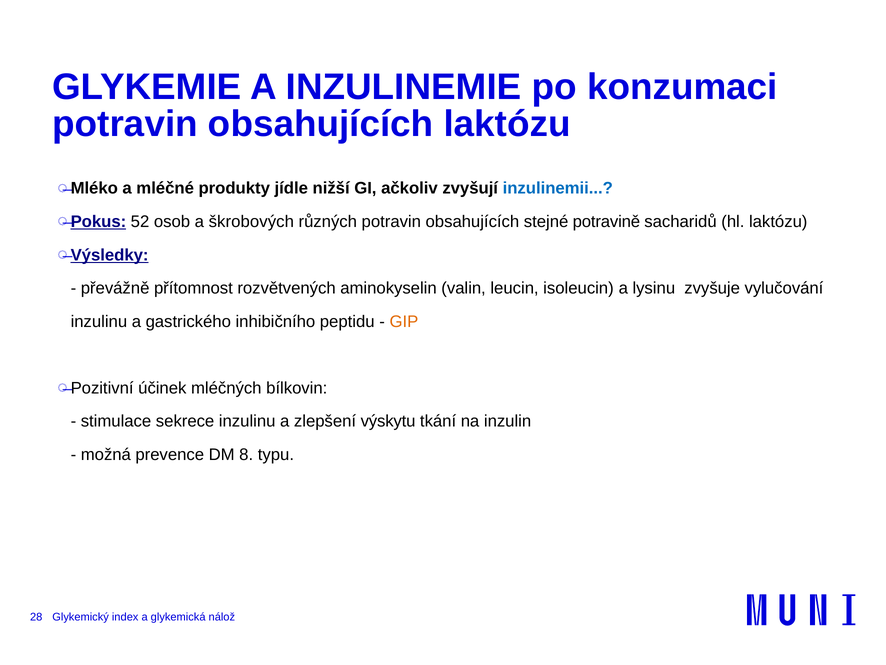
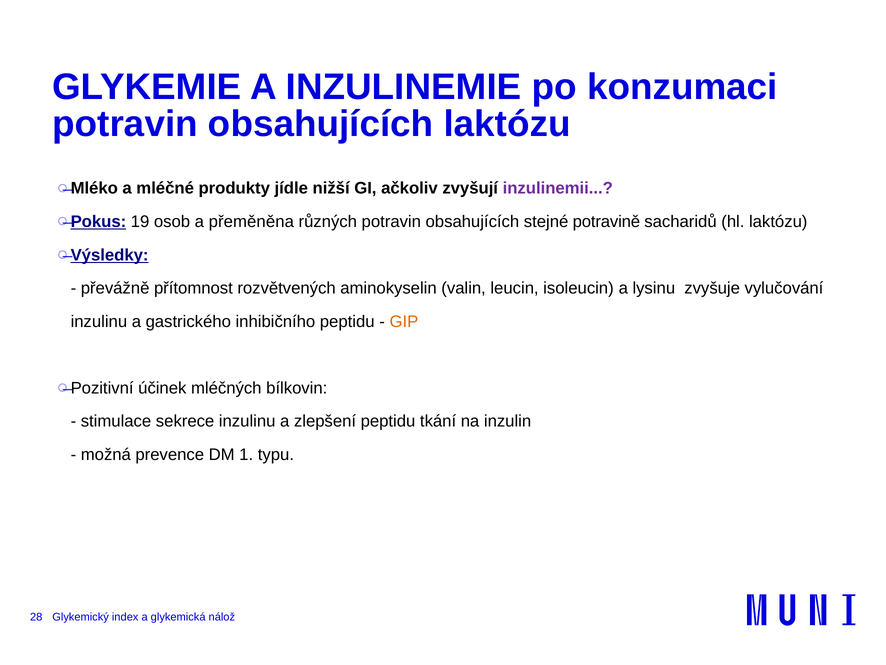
inzulinemii colour: blue -> purple
52: 52 -> 19
škrobových: škrobových -> přeměněna
zlepšení výskytu: výskytu -> peptidu
8: 8 -> 1
